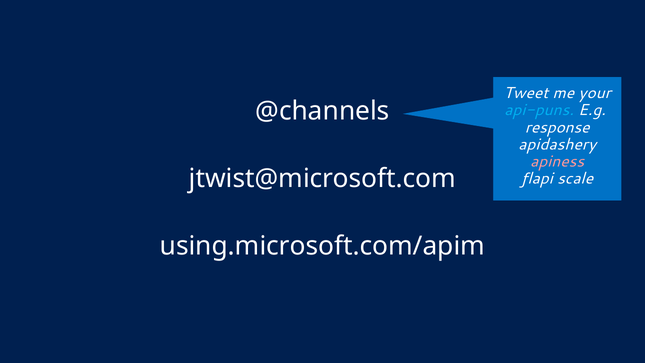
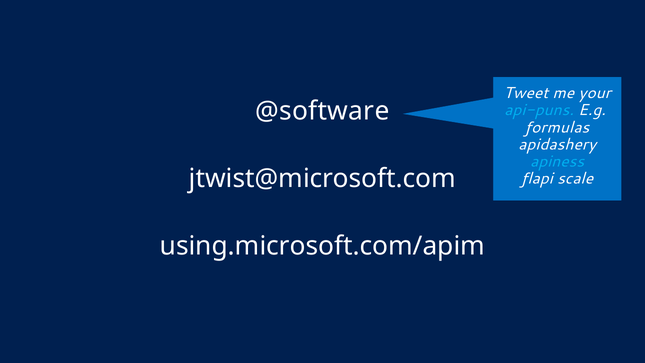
@channels: @channels -> @software
response: response -> formulas
apiness colour: pink -> light blue
